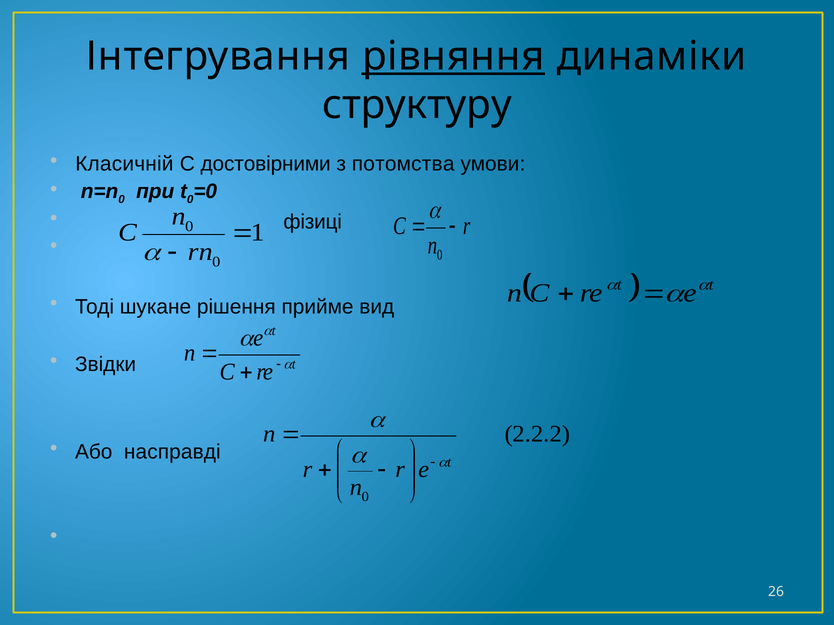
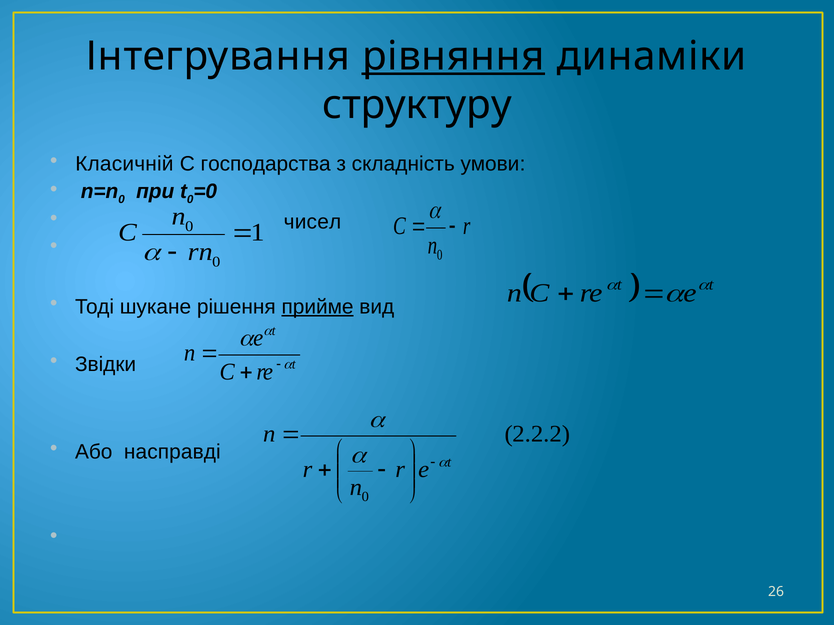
достовірними: достовірними -> господарства
потомства: потомства -> складність
фізиці: фізиці -> чисел
прийме underline: none -> present
